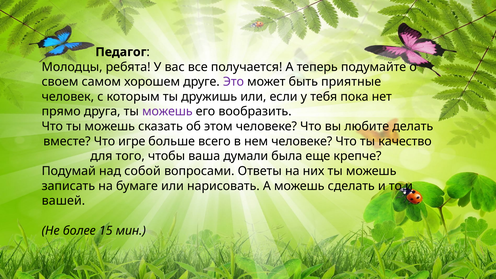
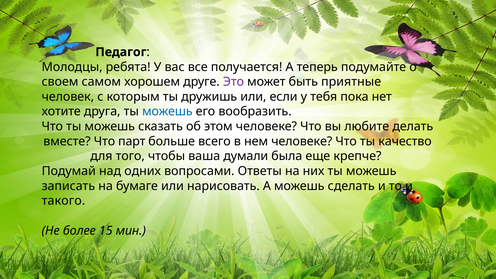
прямо: прямо -> хотите
можешь at (167, 112) colour: purple -> blue
игре: игре -> парт
собой: собой -> одних
вашей: вашей -> такого
